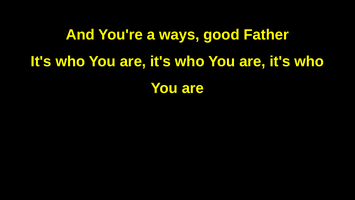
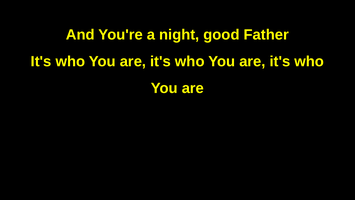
ways: ways -> night
